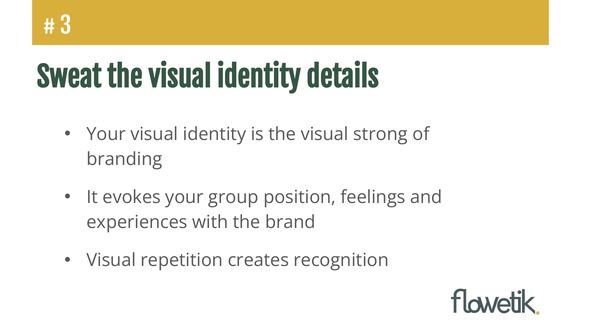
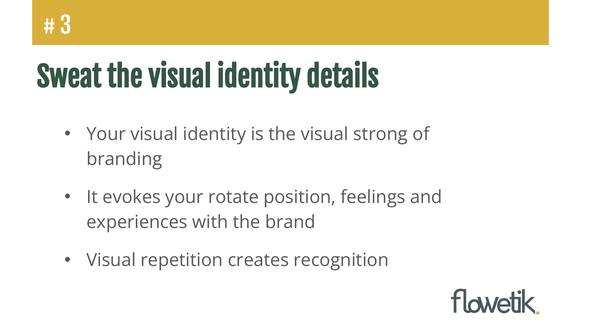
group: group -> rotate
